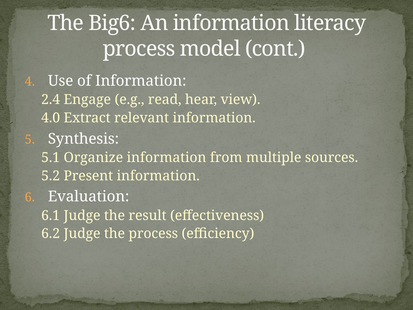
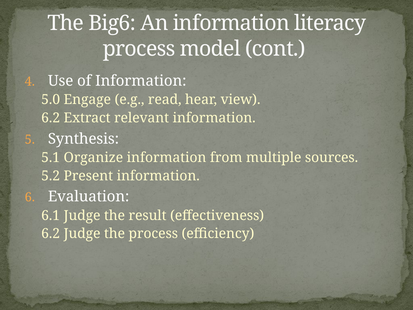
2.4: 2.4 -> 5.0
4.0 at (51, 118): 4.0 -> 6.2
